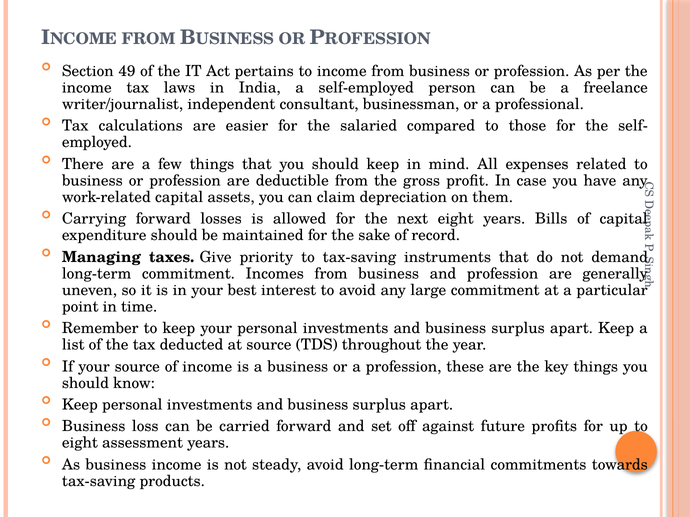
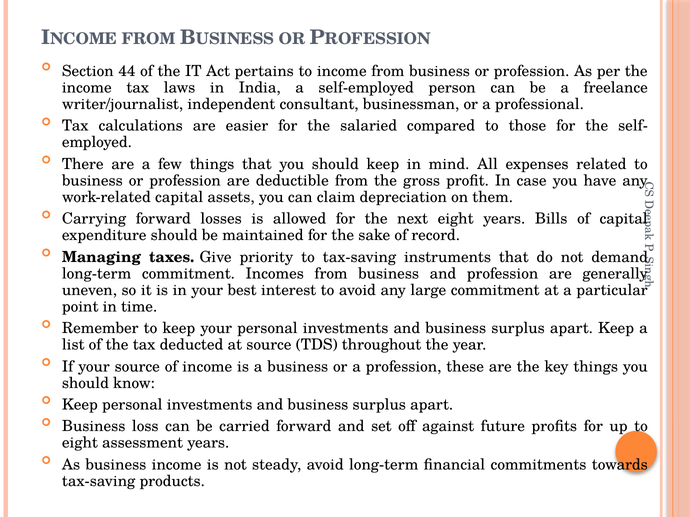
49: 49 -> 44
